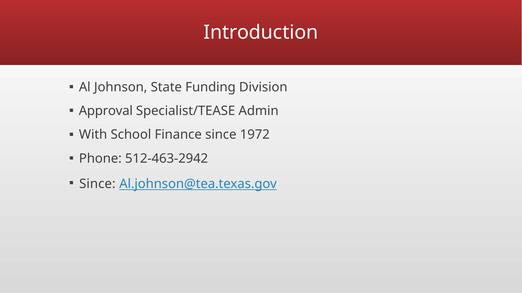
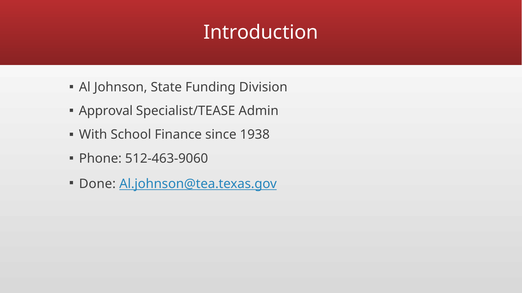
1972: 1972 -> 1938
512-463-2942: 512-463-2942 -> 512-463-9060
Since at (97, 184): Since -> Done
